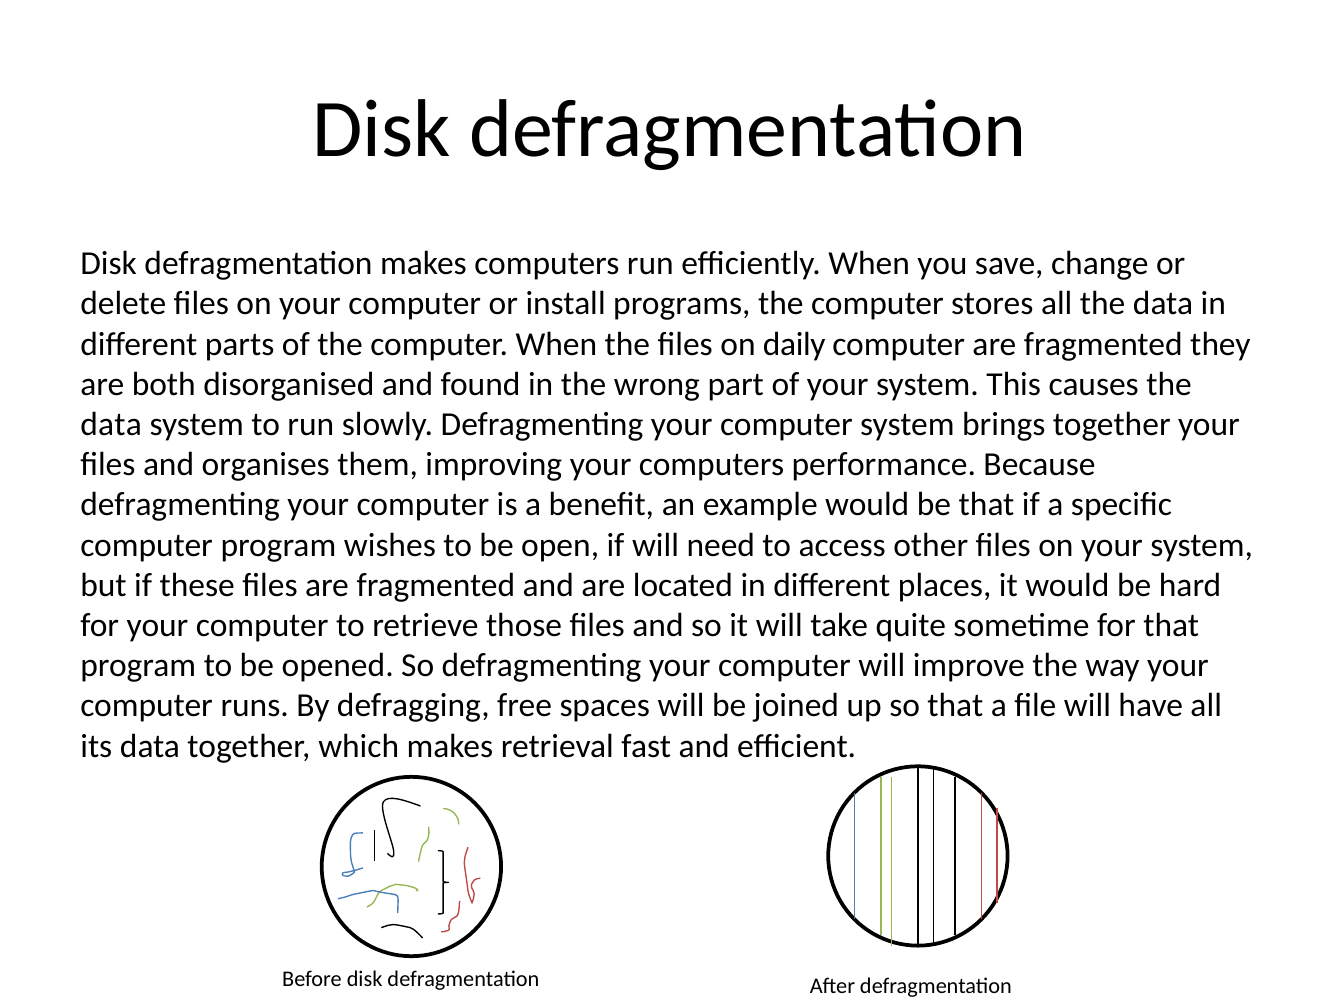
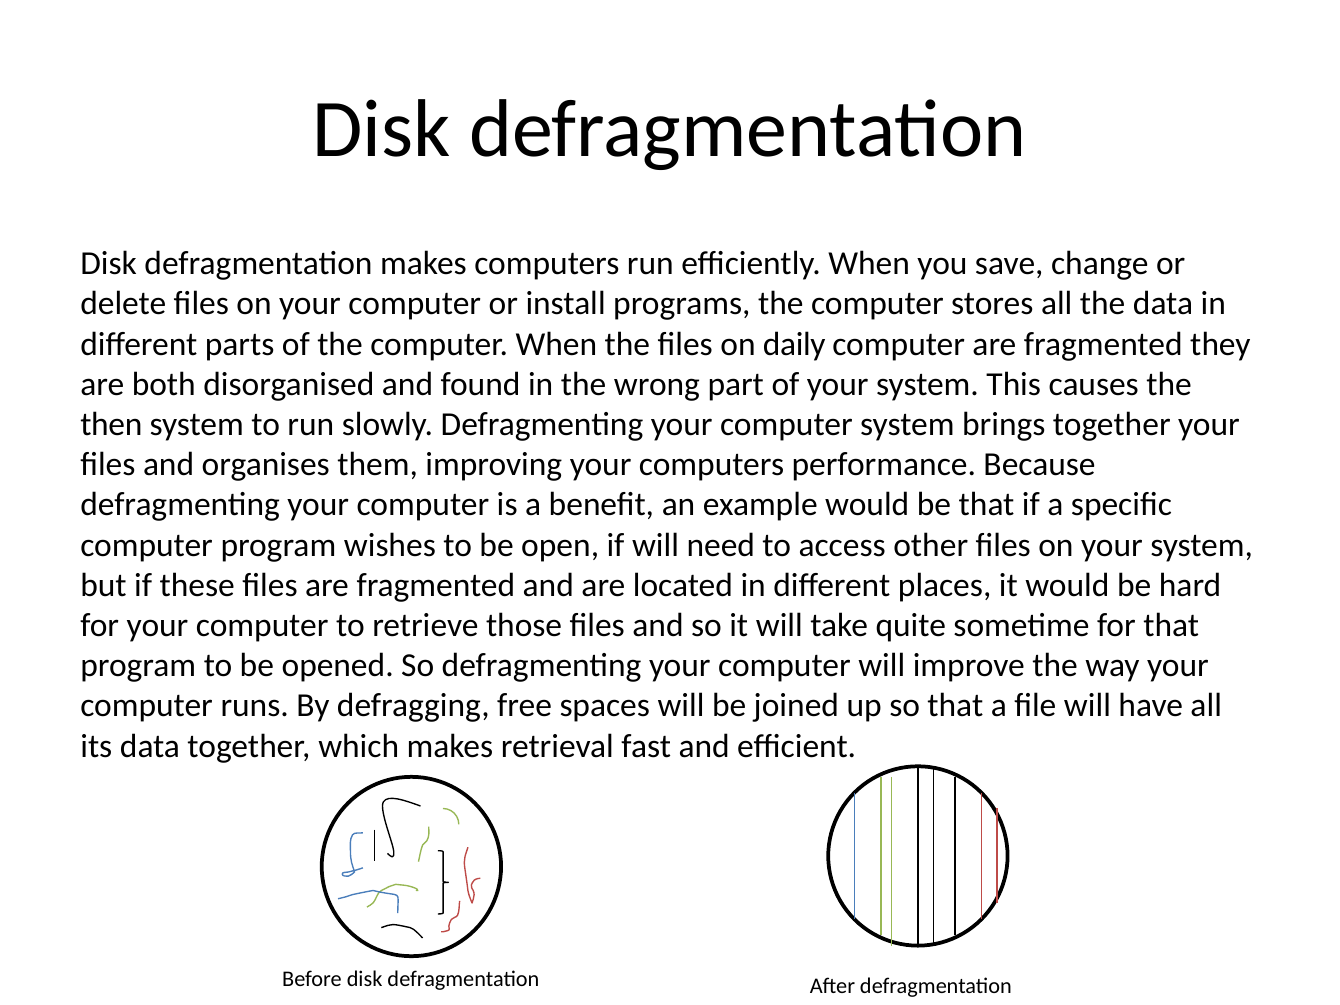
data at (111, 424): data -> then
